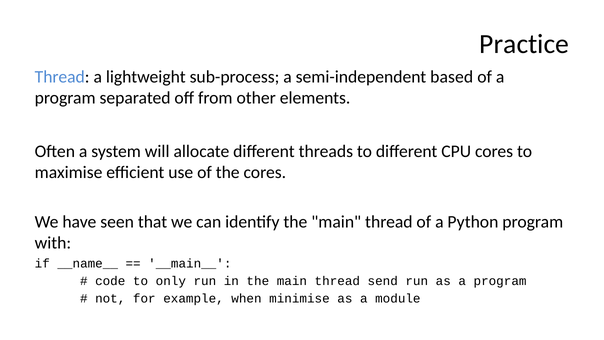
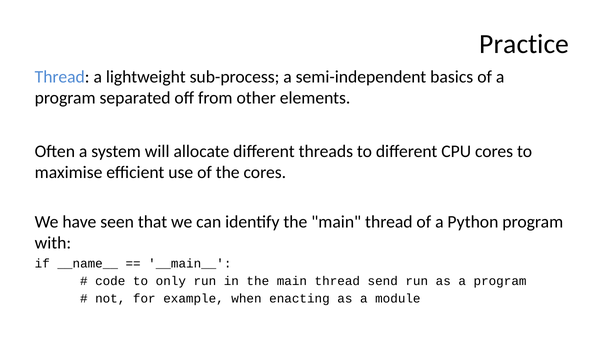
based: based -> basics
minimise: minimise -> enacting
